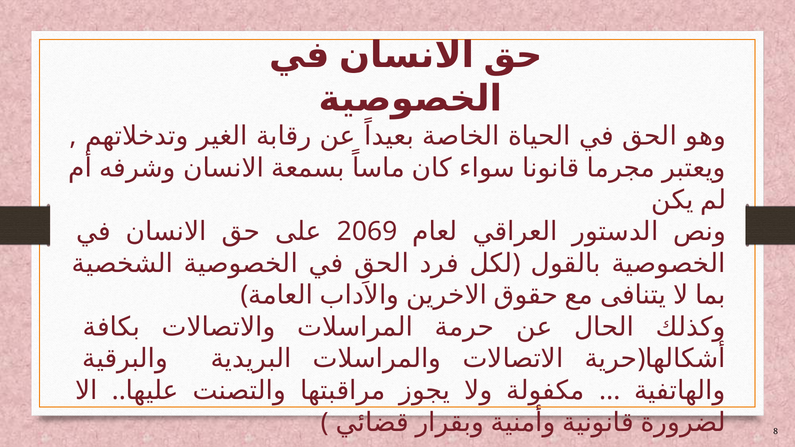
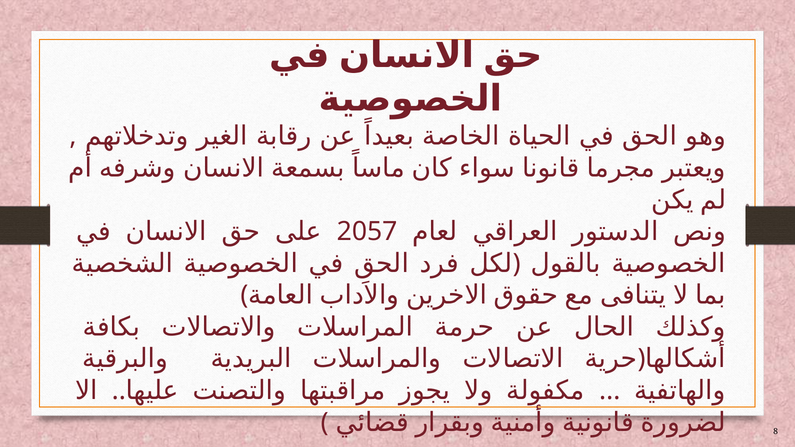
2069: 2069 -> 2057
